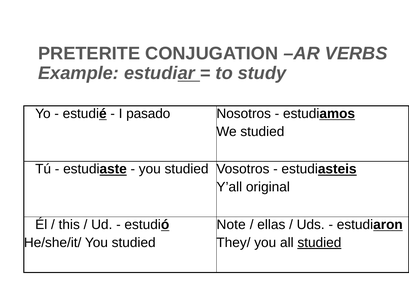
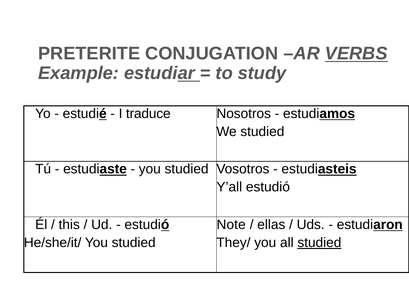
VERBS underline: none -> present
pasado: pasado -> traduce
Y’all original: original -> estudió
